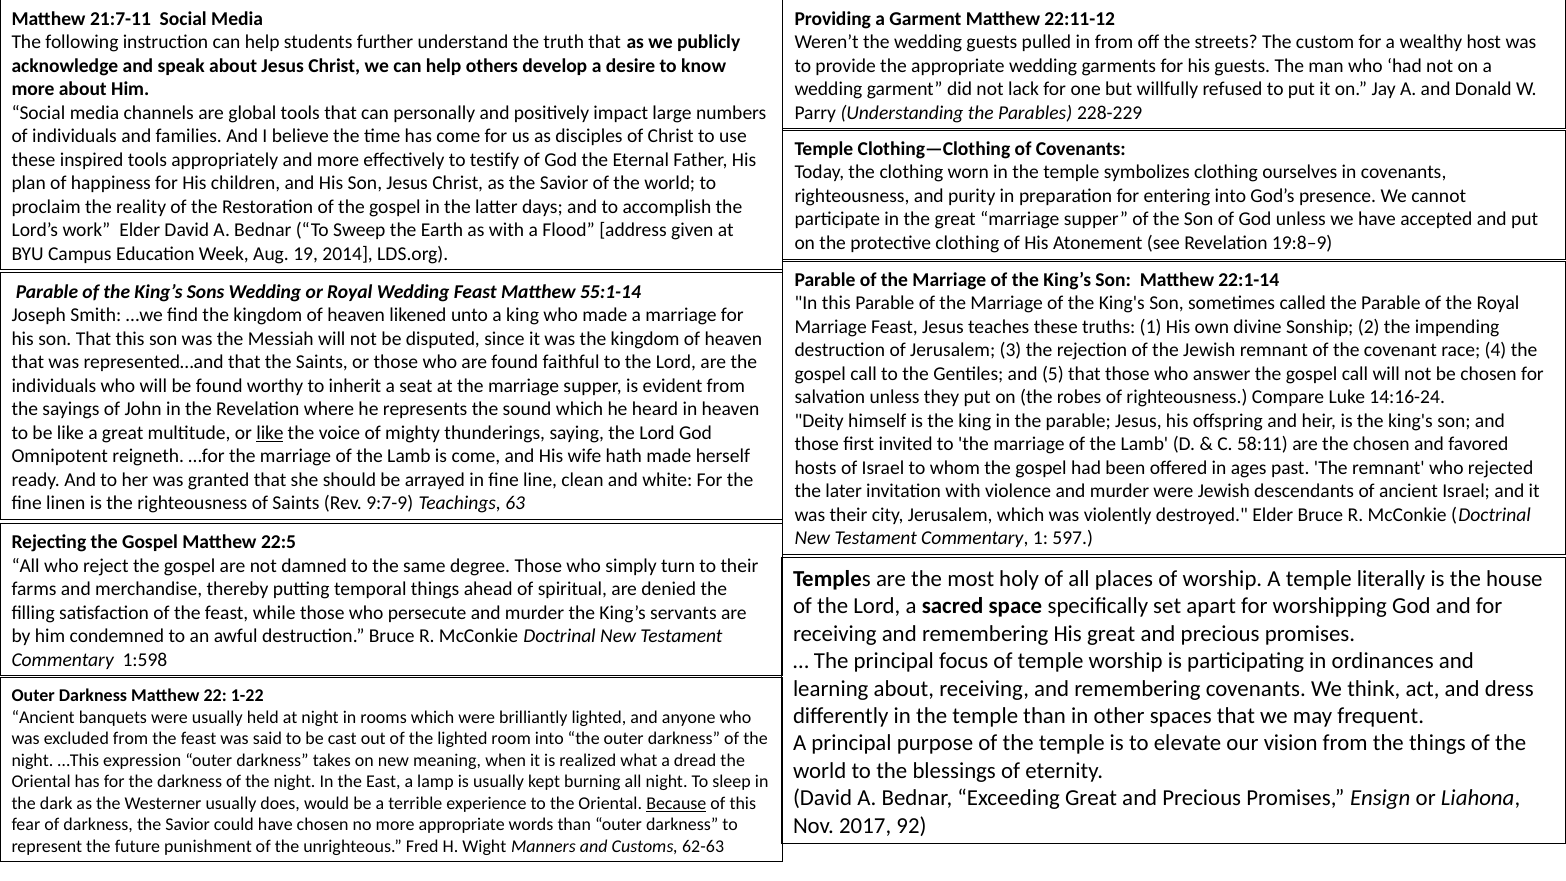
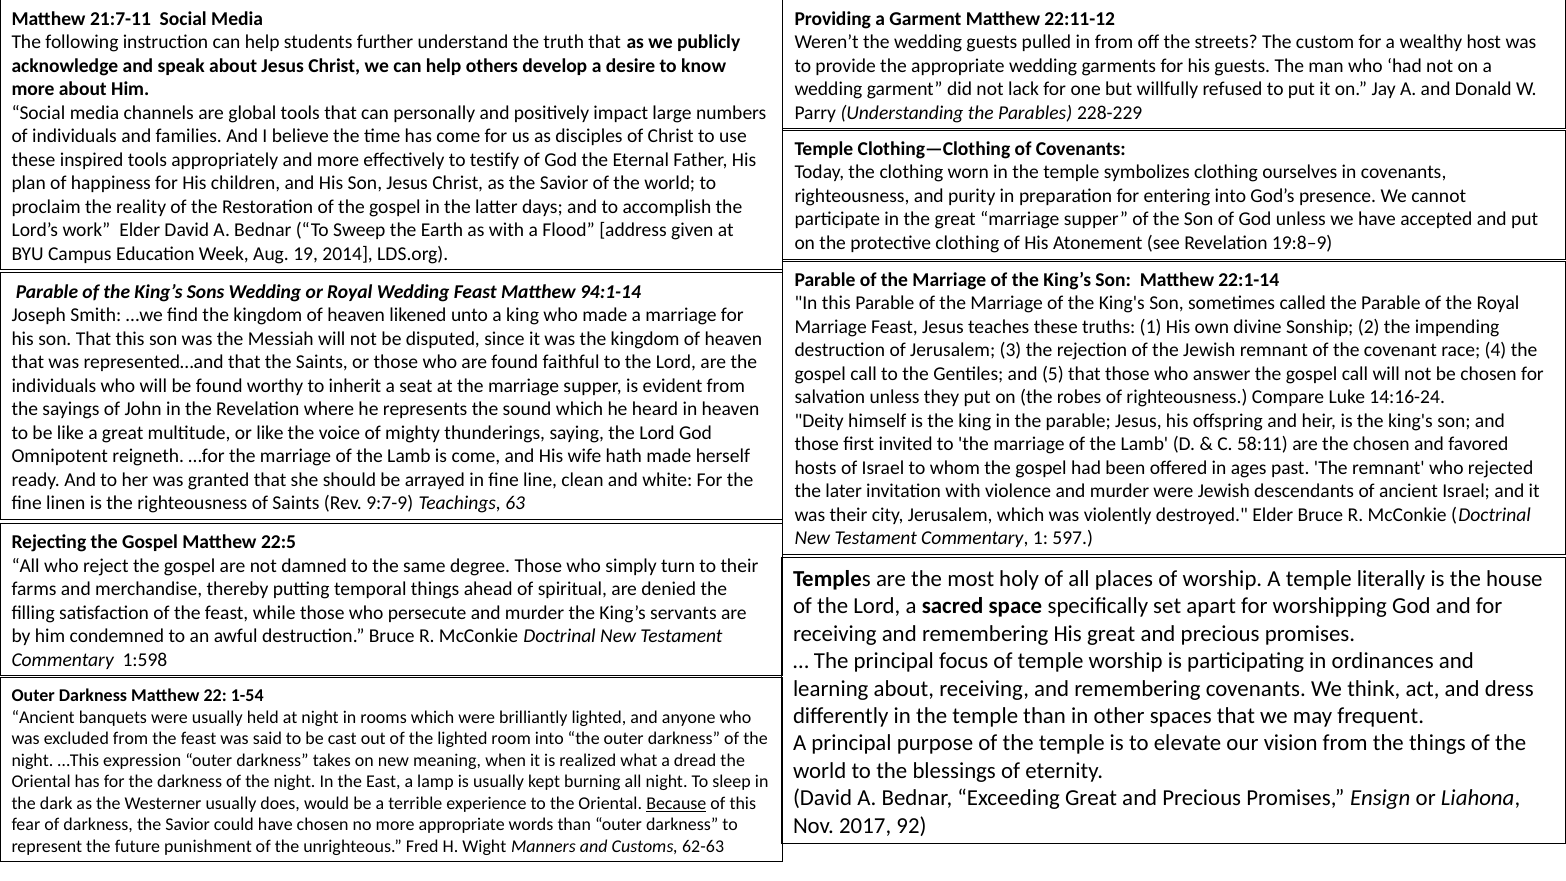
55:1-14: 55:1-14 -> 94:1-14
like at (270, 433) underline: present -> none
1-22: 1-22 -> 1-54
